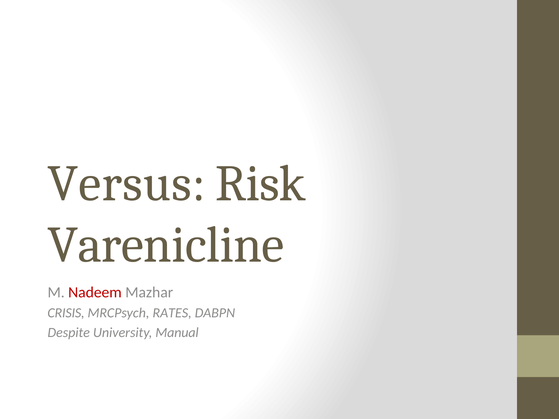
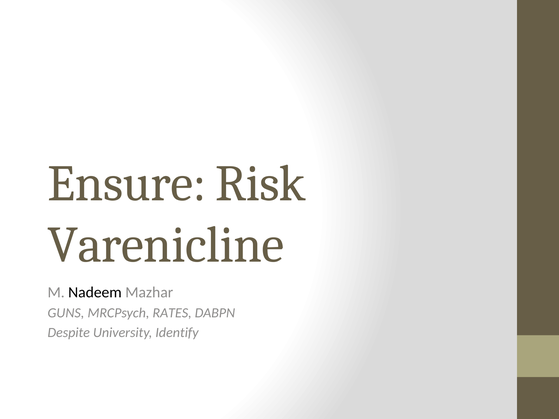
Versus: Versus -> Ensure
Nadeem colour: red -> black
CRISIS: CRISIS -> GUNS
Manual: Manual -> Identify
